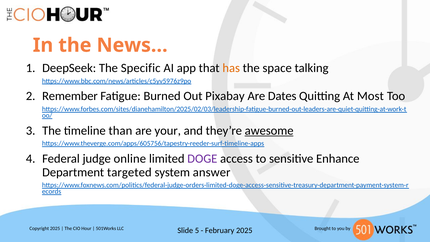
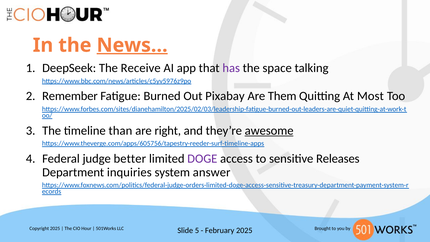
News… underline: none -> present
Specific: Specific -> Receive
has colour: orange -> purple
Dates: Dates -> Them
your: your -> right
online: online -> better
Enhance: Enhance -> Releases
targeted: targeted -> inquiries
